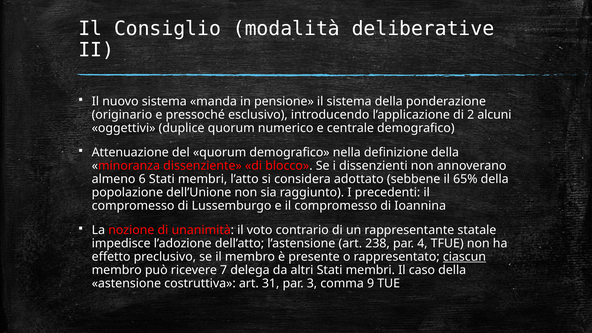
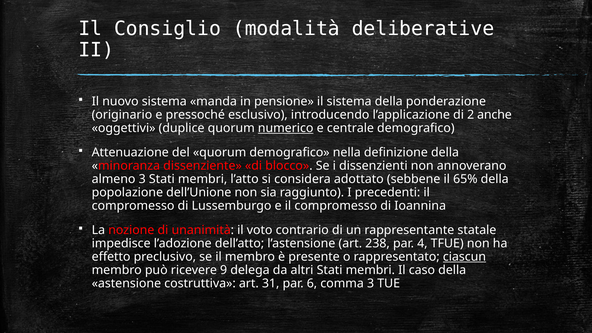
alcuni: alcuni -> anche
numerico underline: none -> present
almeno 6: 6 -> 3
7: 7 -> 9
3: 3 -> 6
comma 9: 9 -> 3
